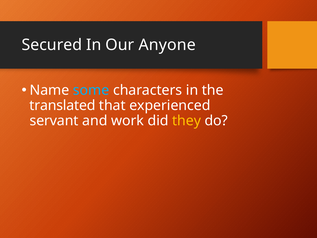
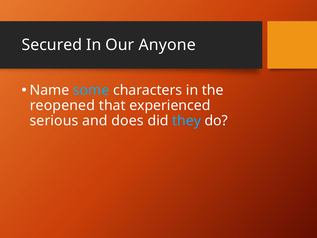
translated: translated -> reopened
servant: servant -> serious
work: work -> does
they colour: yellow -> light blue
